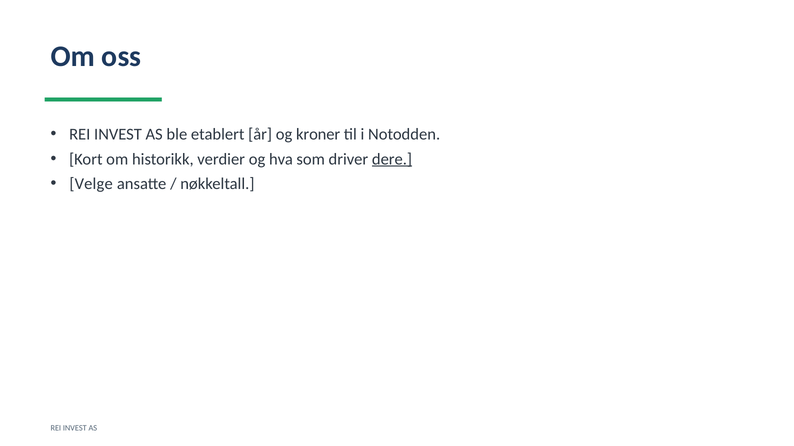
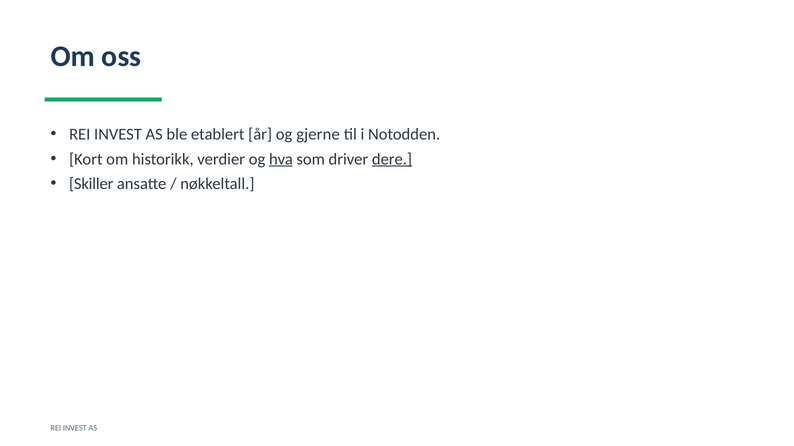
kroner: kroner -> gjerne
hva underline: none -> present
Velge: Velge -> Skiller
